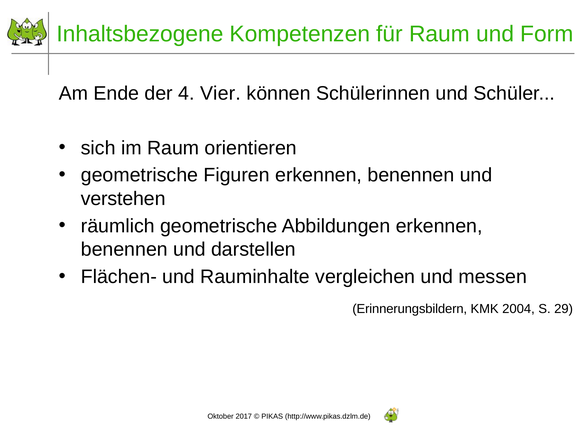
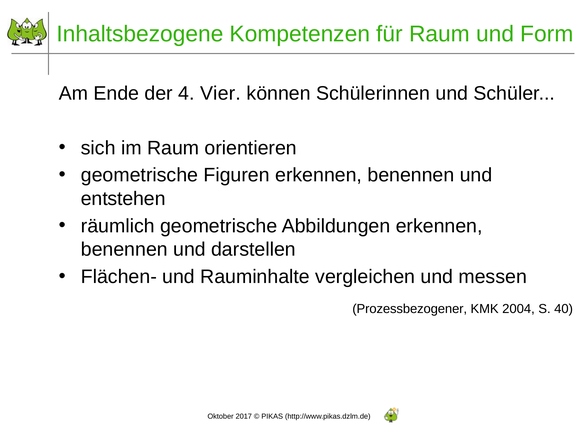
verstehen: verstehen -> entstehen
Erinnerungsbildern: Erinnerungsbildern -> Prozessbezogener
29: 29 -> 40
